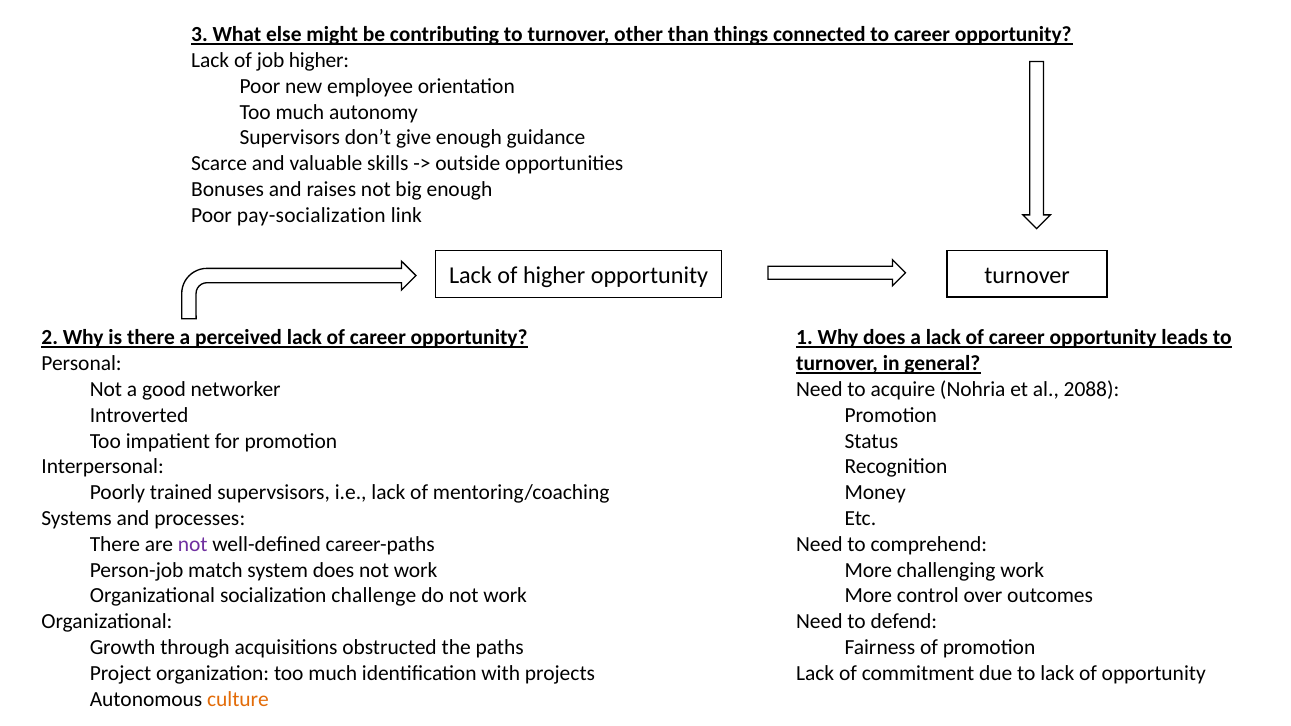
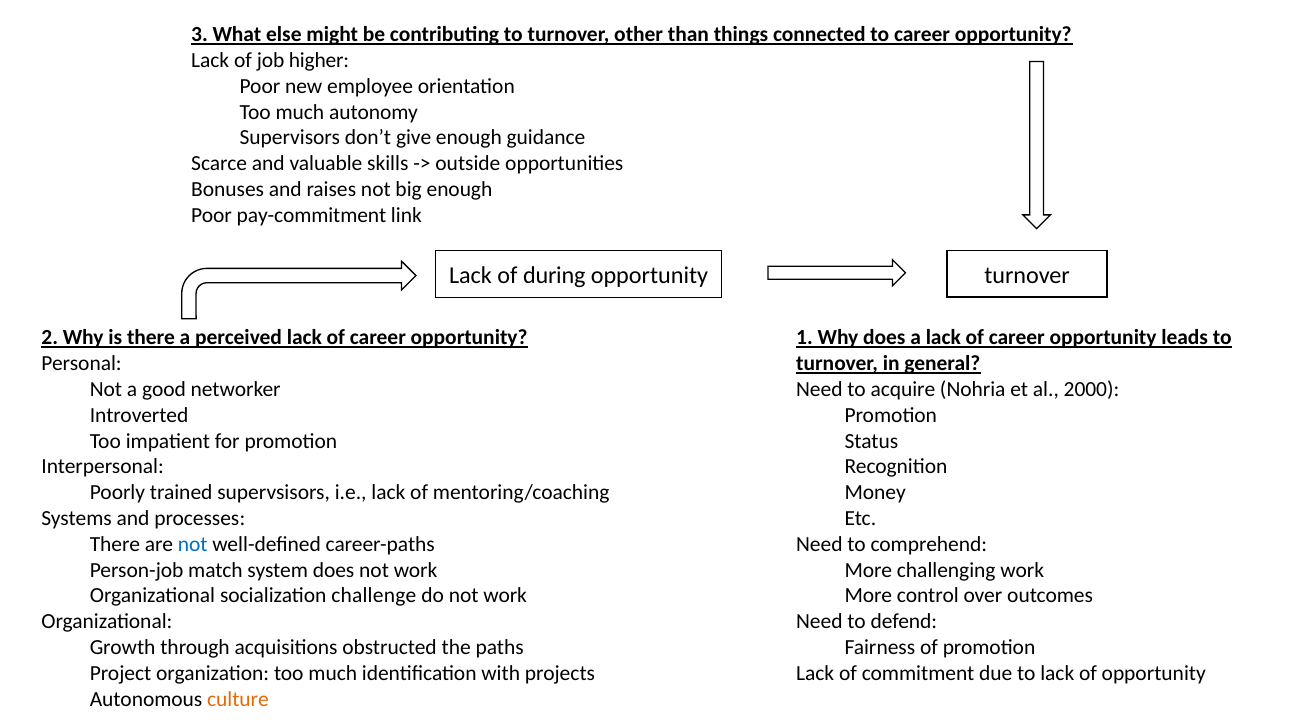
pay-socialization: pay-socialization -> pay-commitment
of higher: higher -> during
2088: 2088 -> 2000
not at (193, 544) colour: purple -> blue
